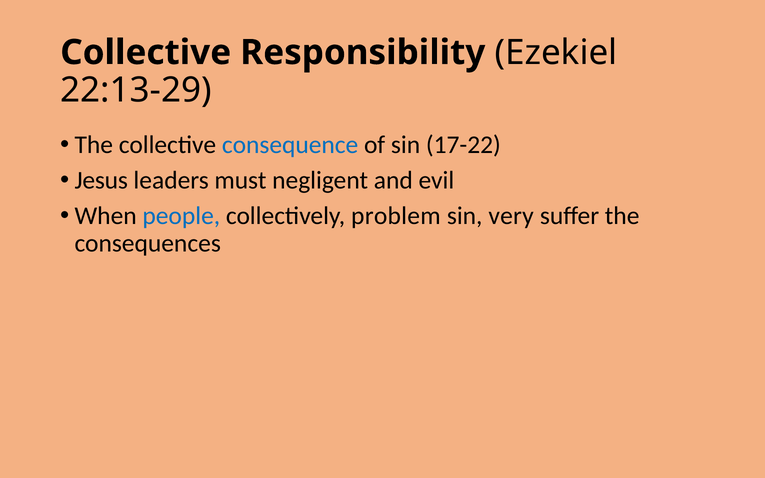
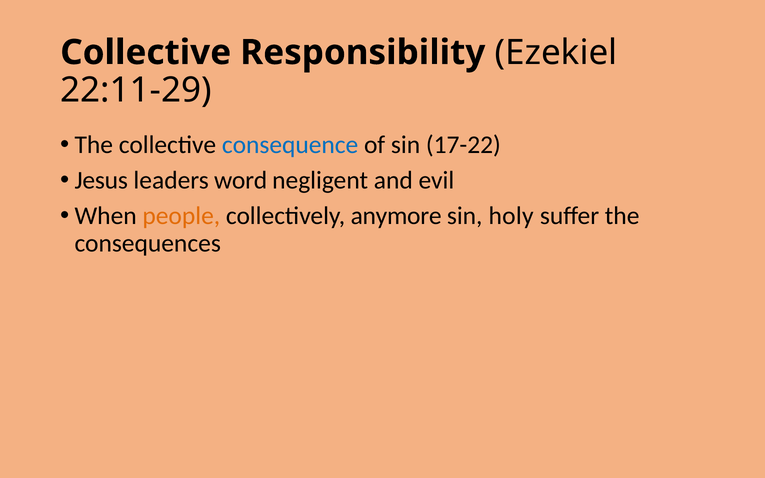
22:13-29: 22:13-29 -> 22:11-29
must: must -> word
people colour: blue -> orange
problem: problem -> anymore
very: very -> holy
